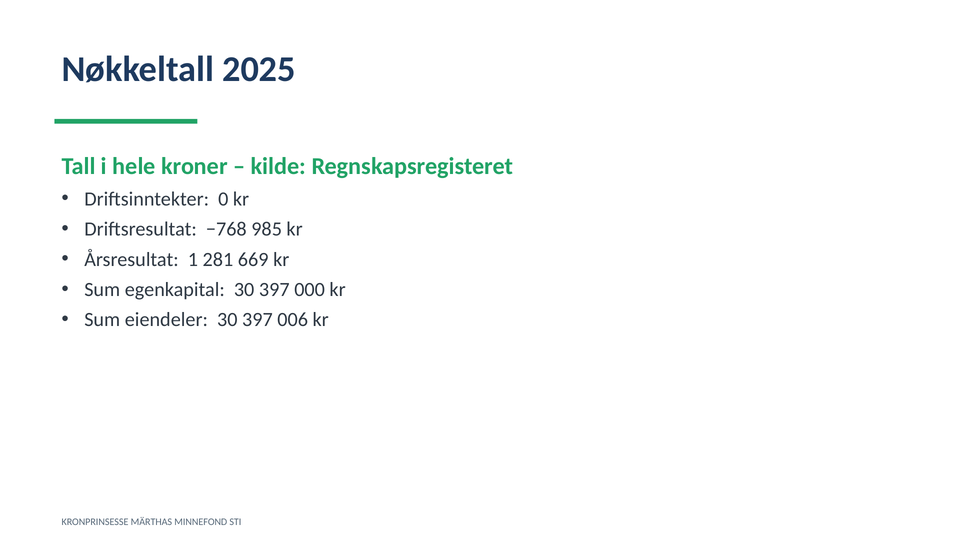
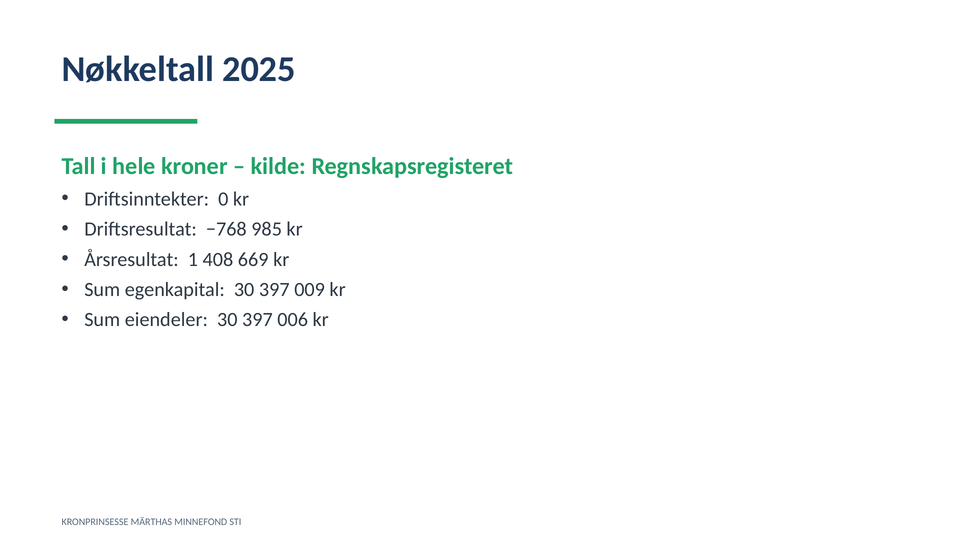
281: 281 -> 408
000: 000 -> 009
